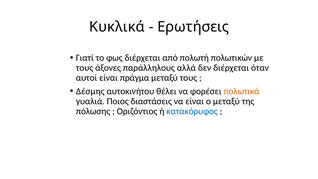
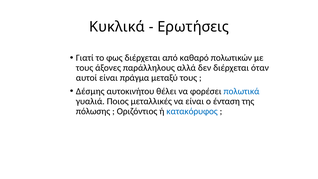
πολωτή: πολωτή -> καθαρό
πολωτικά colour: orange -> blue
διαστάσεις: διαστάσεις -> μεταλλικές
ο μεταξύ: μεταξύ -> ένταση
